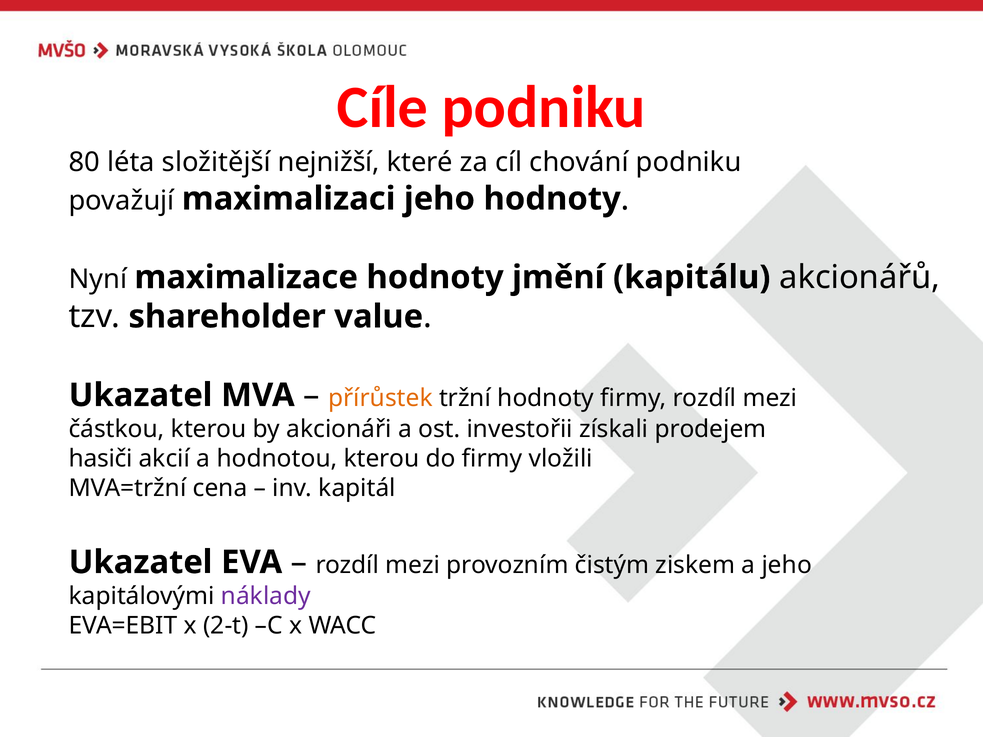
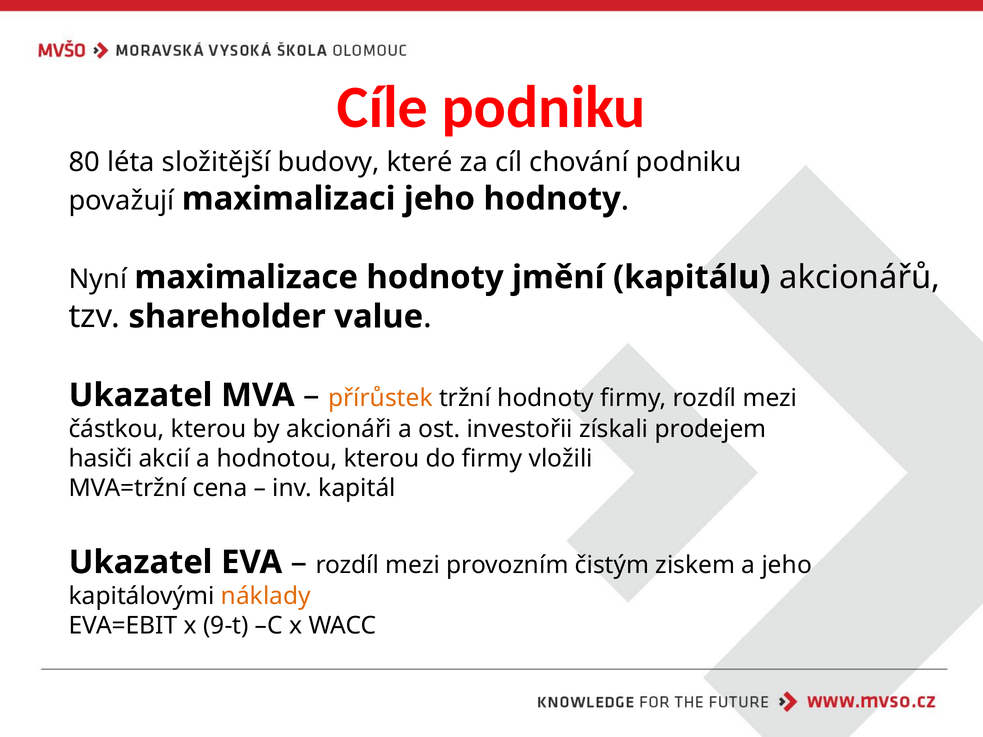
nejnižší: nejnižší -> budovy
náklady colour: purple -> orange
2-t: 2-t -> 9-t
